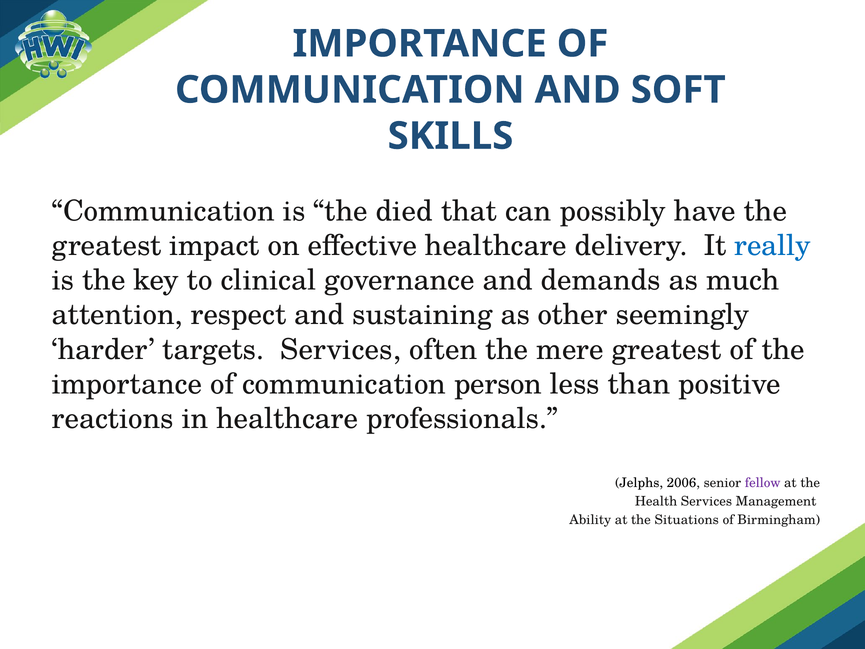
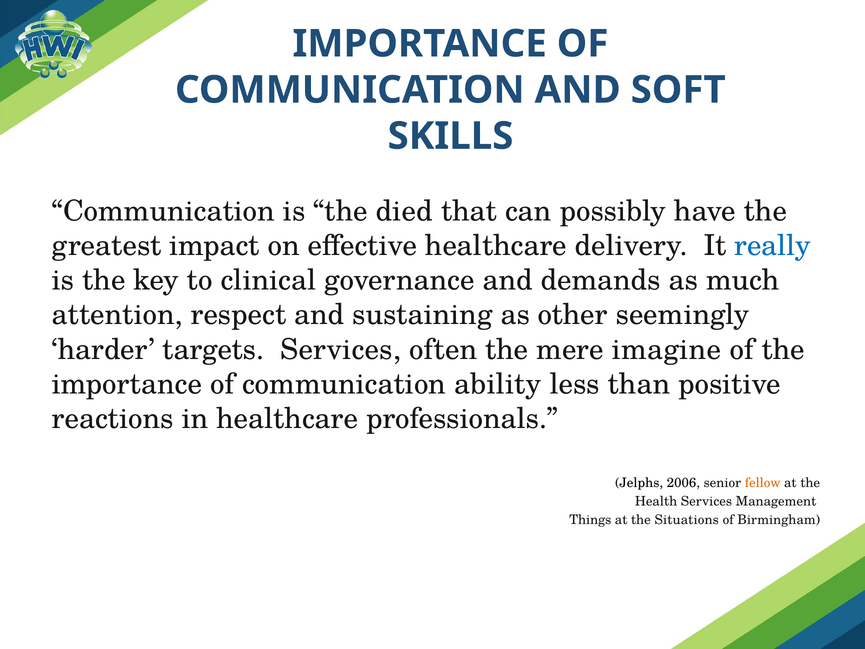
mere greatest: greatest -> imagine
person: person -> ability
fellow colour: purple -> orange
Ability: Ability -> Things
